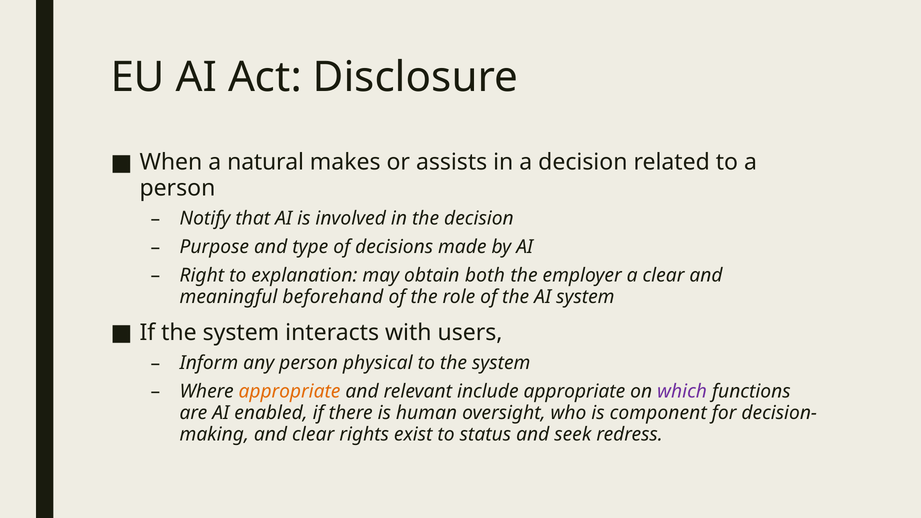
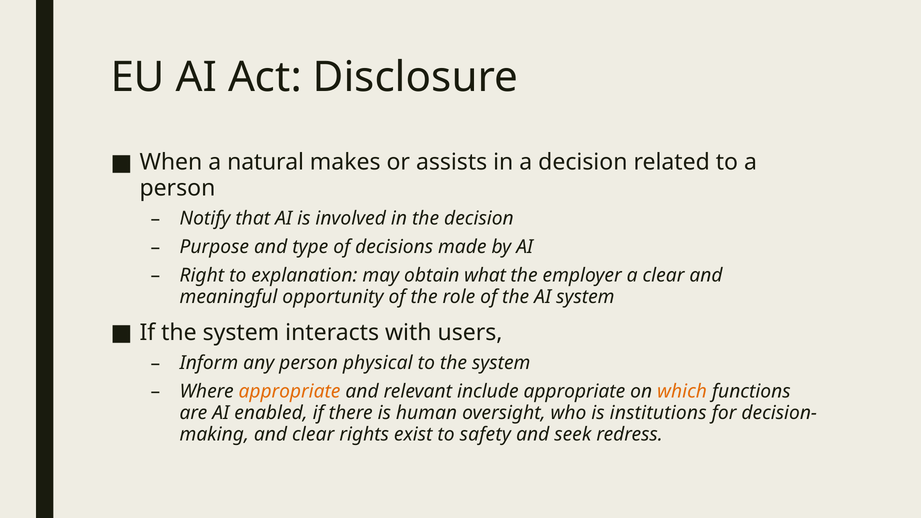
both: both -> what
beforehand: beforehand -> opportunity
which colour: purple -> orange
component: component -> institutions
status: status -> safety
